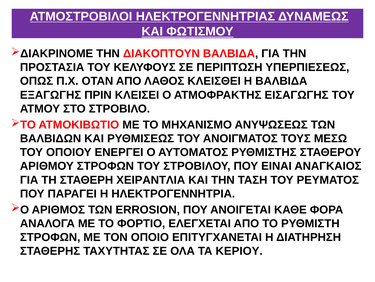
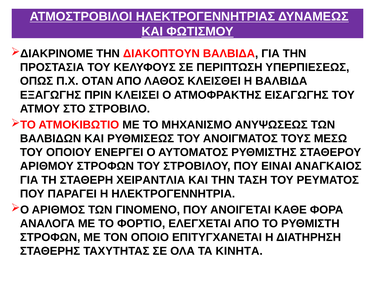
ERROSION: ERROSION -> ΓΙΝΟΜΕΝΟ
ΚΕΡΙΟΥ: ΚΕΡΙΟΥ -> ΚΙΝΗΤΑ
